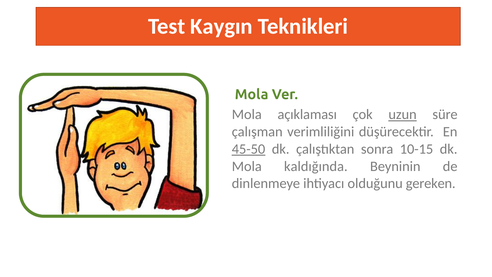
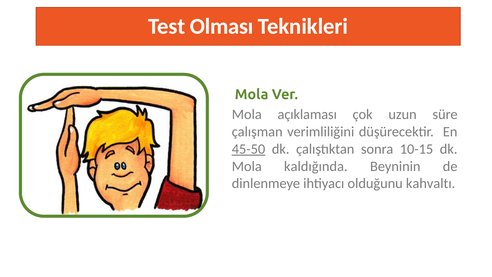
Kaygın: Kaygın -> Olması
uzun underline: present -> none
gereken: gereken -> kahvaltı
